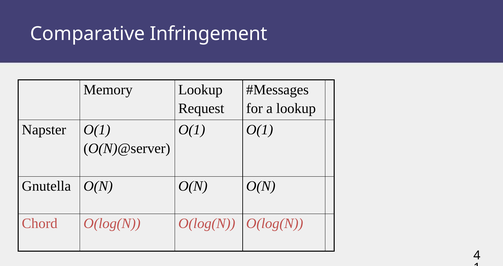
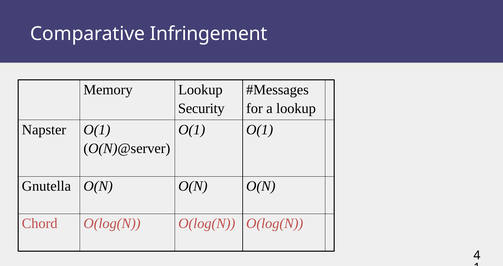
Request: Request -> Security
